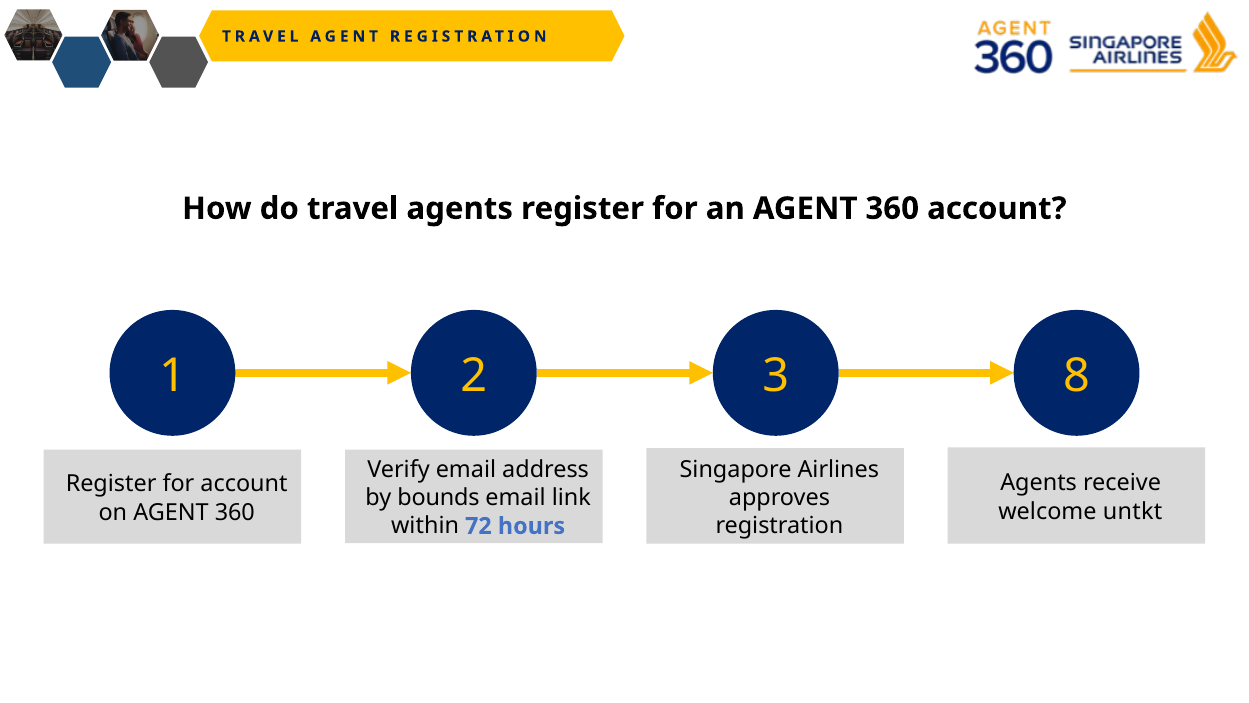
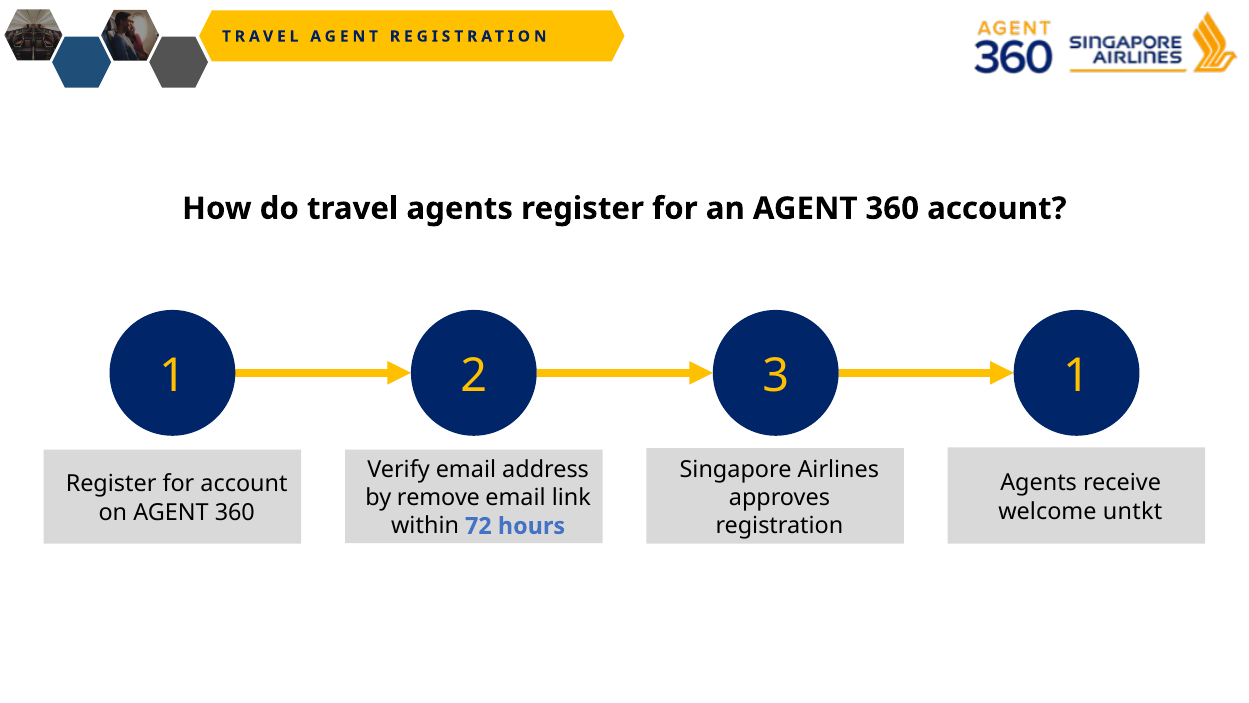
2 8: 8 -> 1
bounds: bounds -> remove
